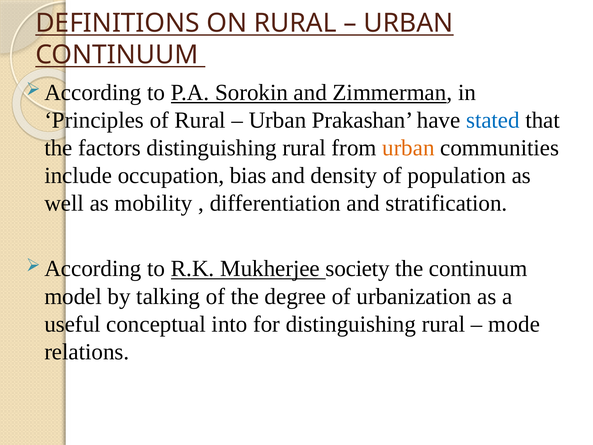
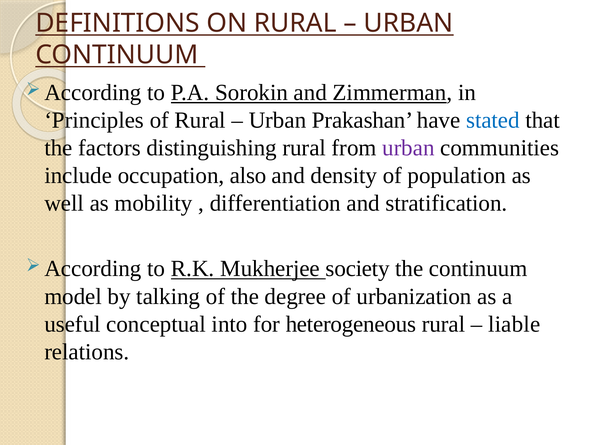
urban at (408, 148) colour: orange -> purple
bias: bias -> also
for distinguishing: distinguishing -> heterogeneous
mode: mode -> liable
